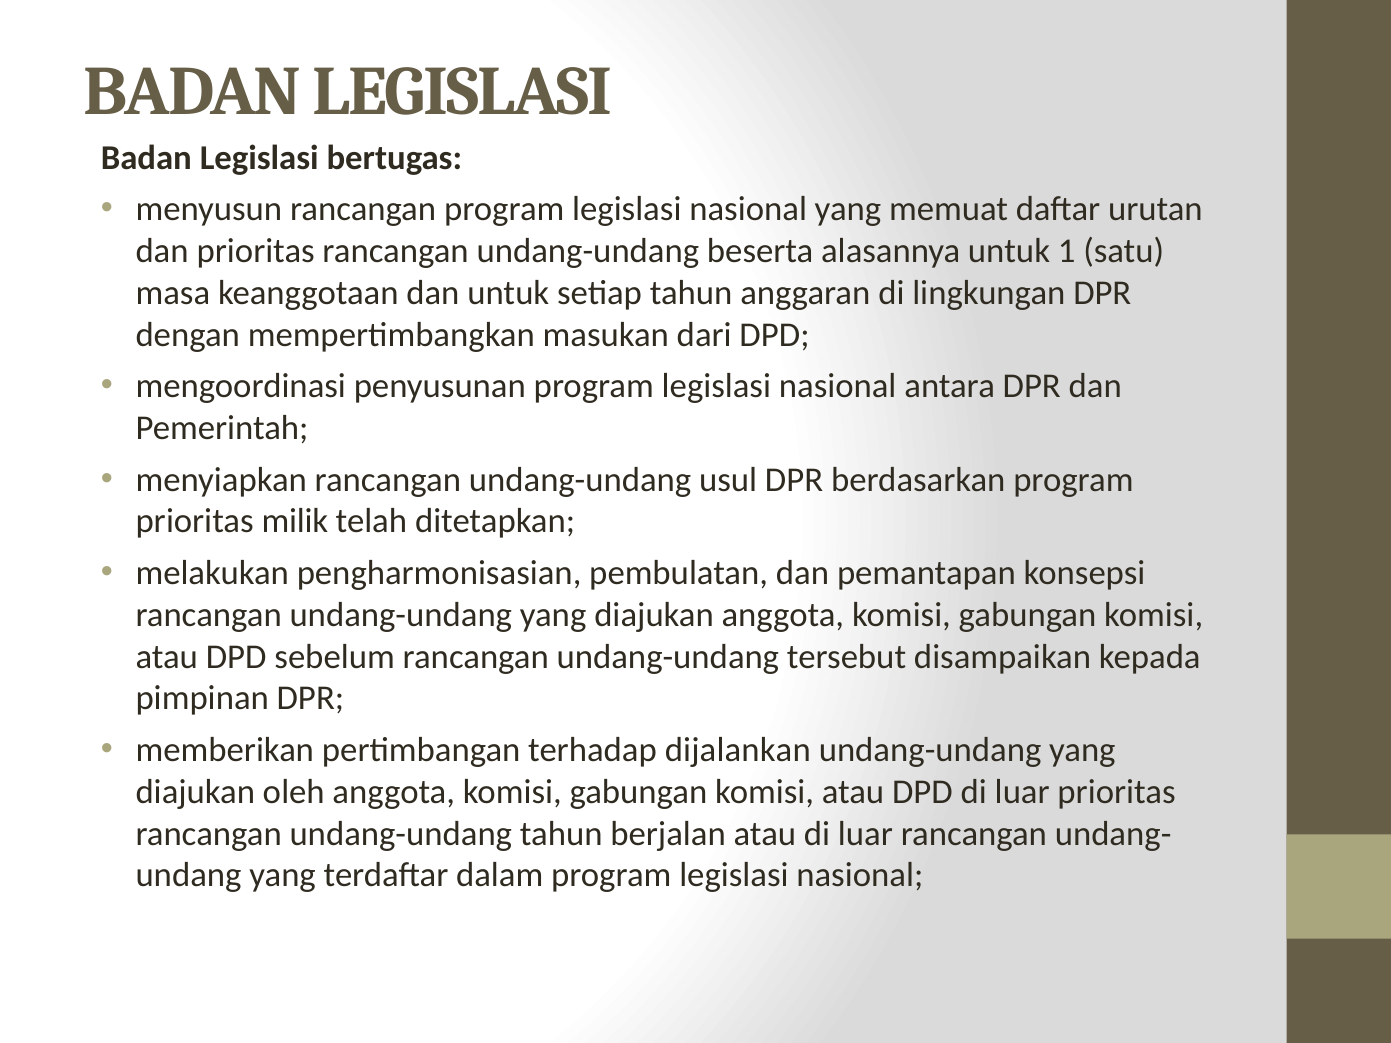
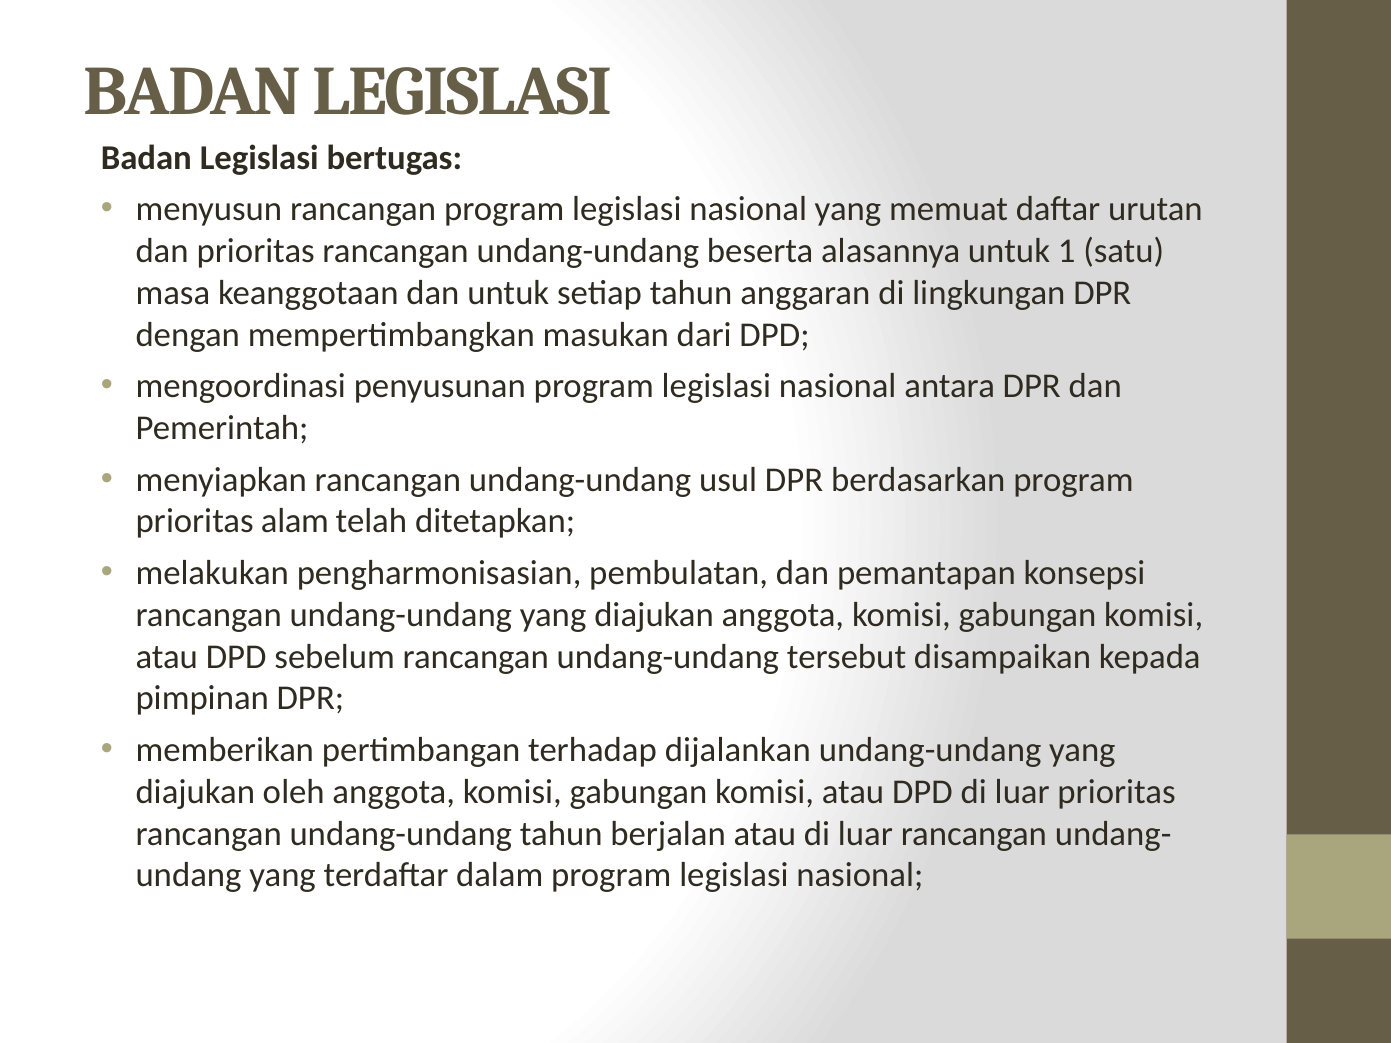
milik: milik -> alam
